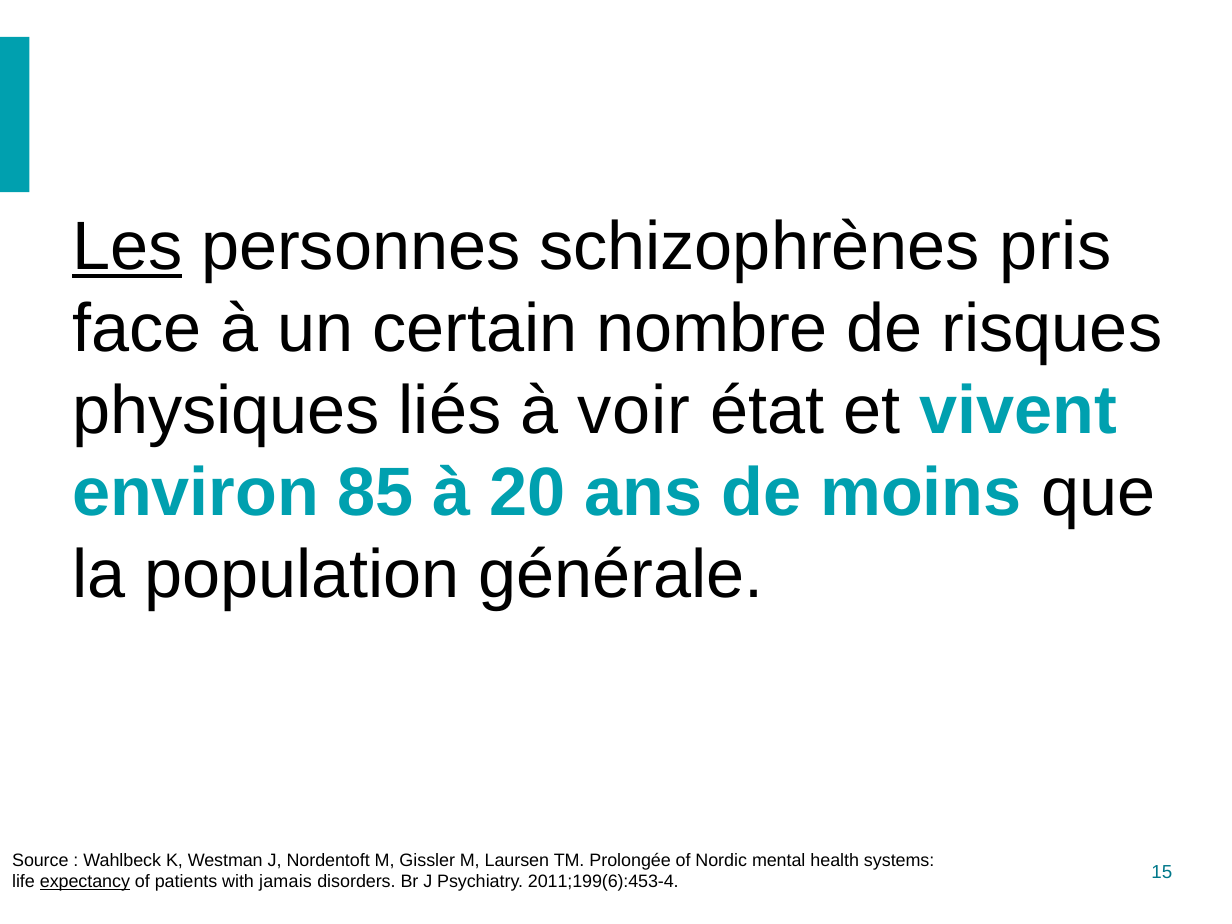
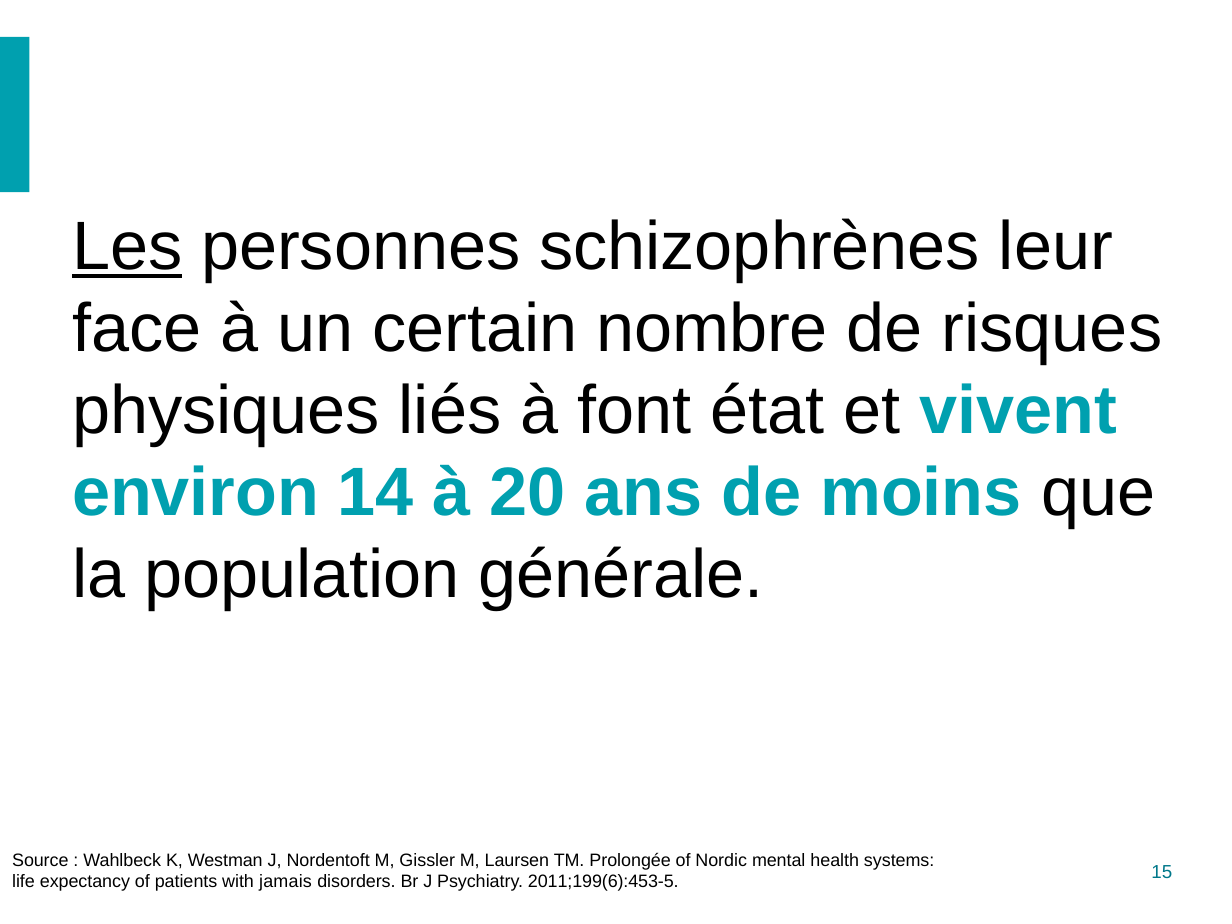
pris: pris -> leur
voir: voir -> font
85: 85 -> 14
expectancy underline: present -> none
2011;199(6):453-4: 2011;199(6):453-4 -> 2011;199(6):453-5
